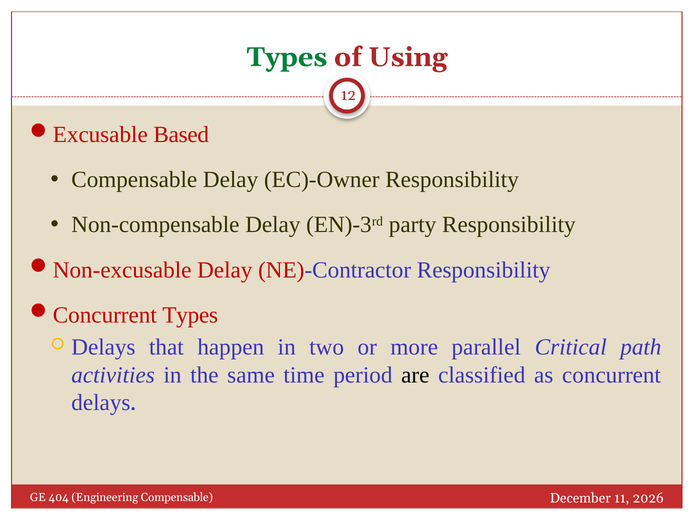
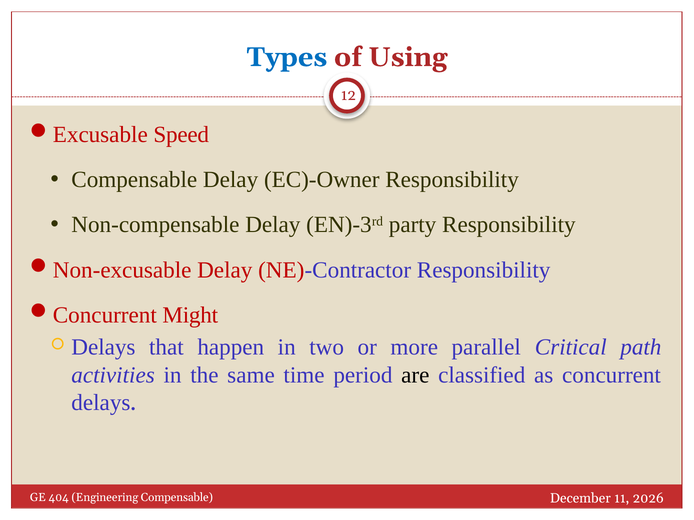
Types at (287, 57) colour: green -> blue
Based: Based -> Speed
Types at (190, 315): Types -> Might
